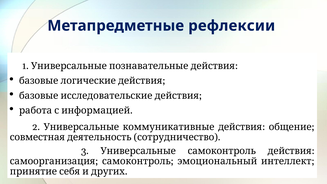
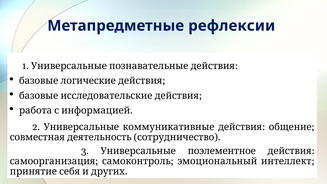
Универсальные самоконтроль: самоконтроль -> поэлементное
